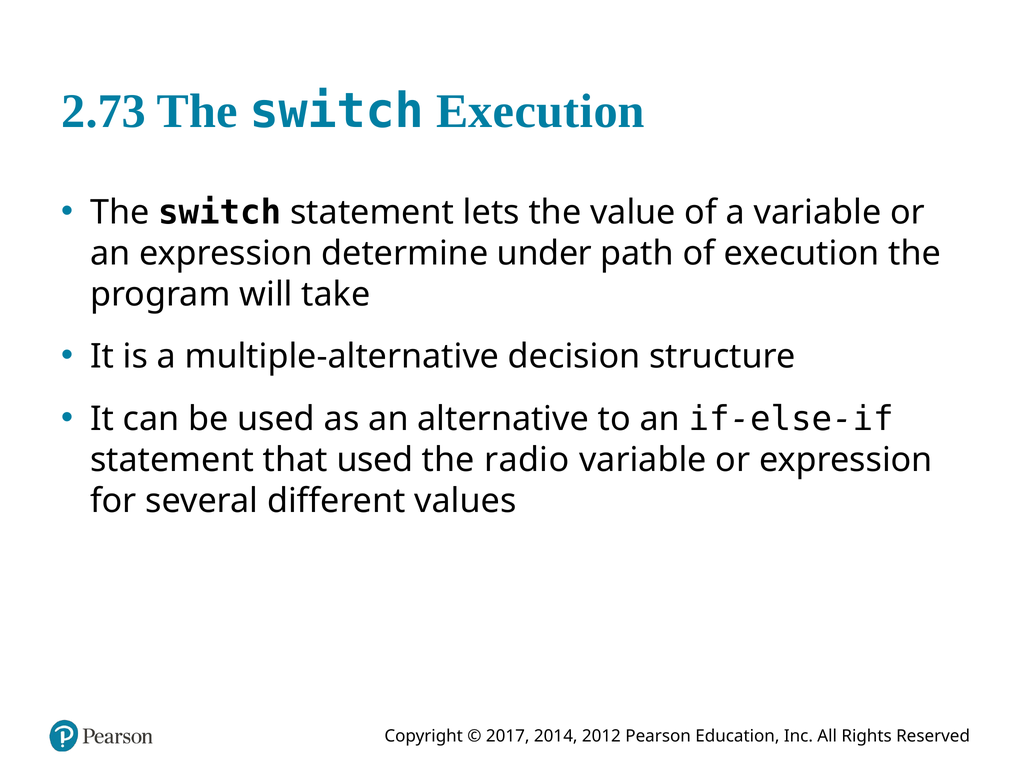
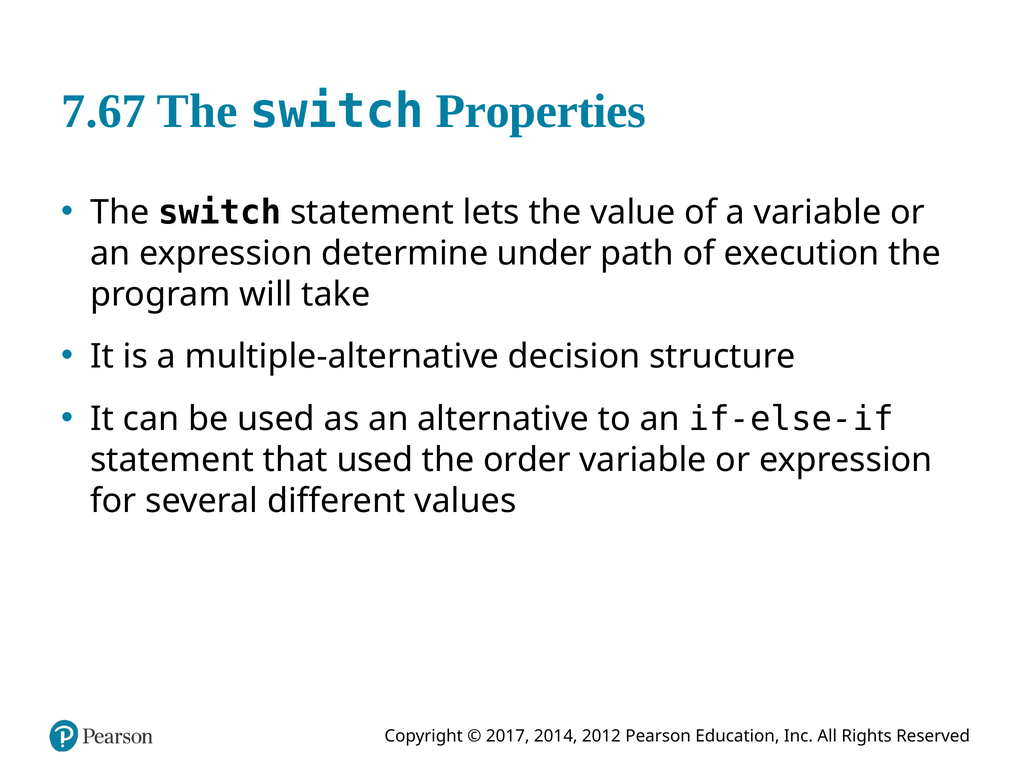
2.73: 2.73 -> 7.67
switch Execution: Execution -> Properties
radio: radio -> order
